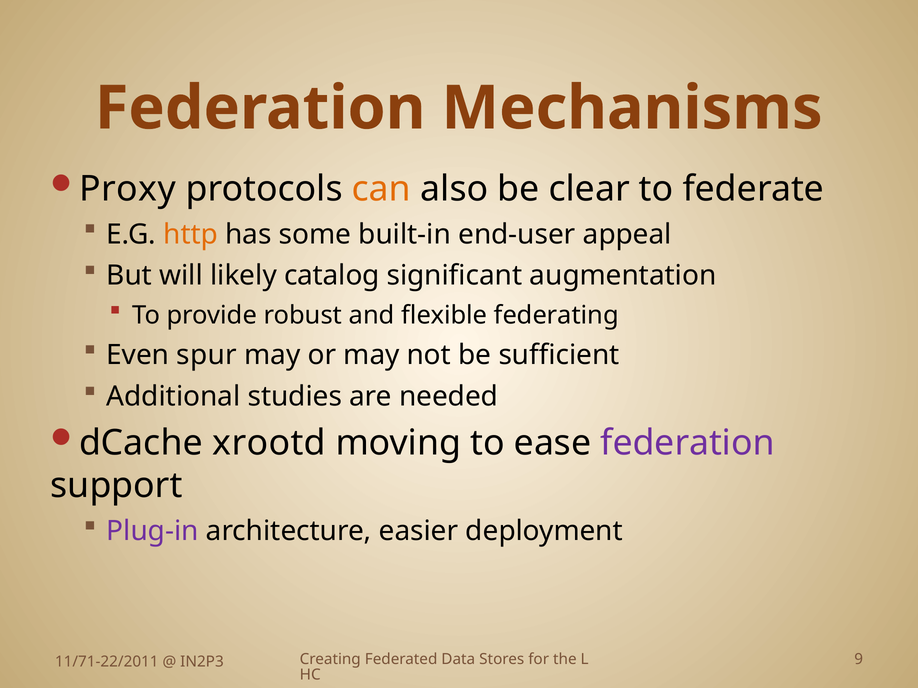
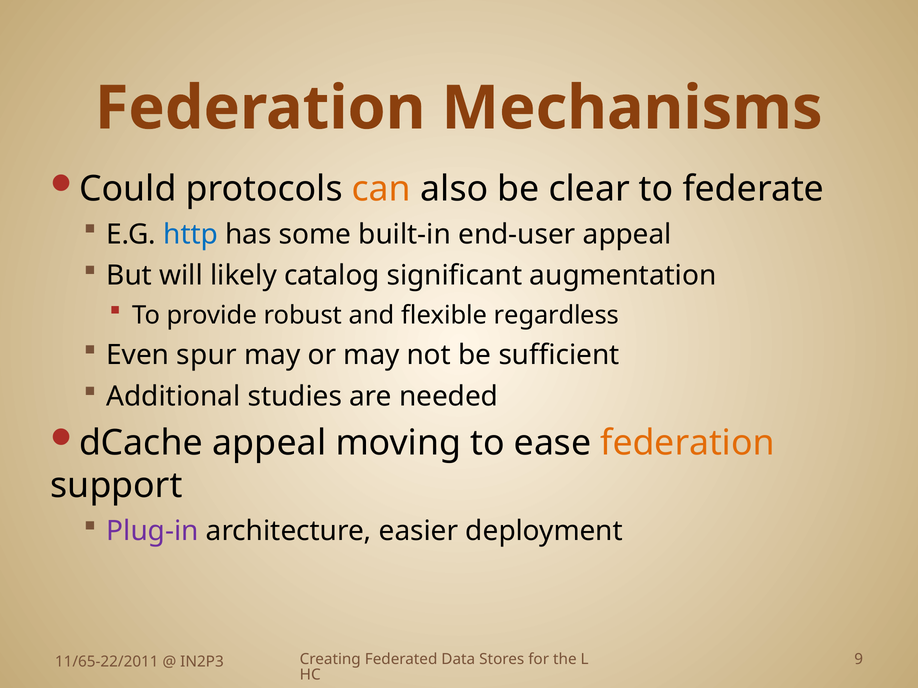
Proxy: Proxy -> Could
http colour: orange -> blue
federating: federating -> regardless
dCache xrootd: xrootd -> appeal
federation at (687, 443) colour: purple -> orange
11/71-22/2011: 11/71-22/2011 -> 11/65-22/2011
